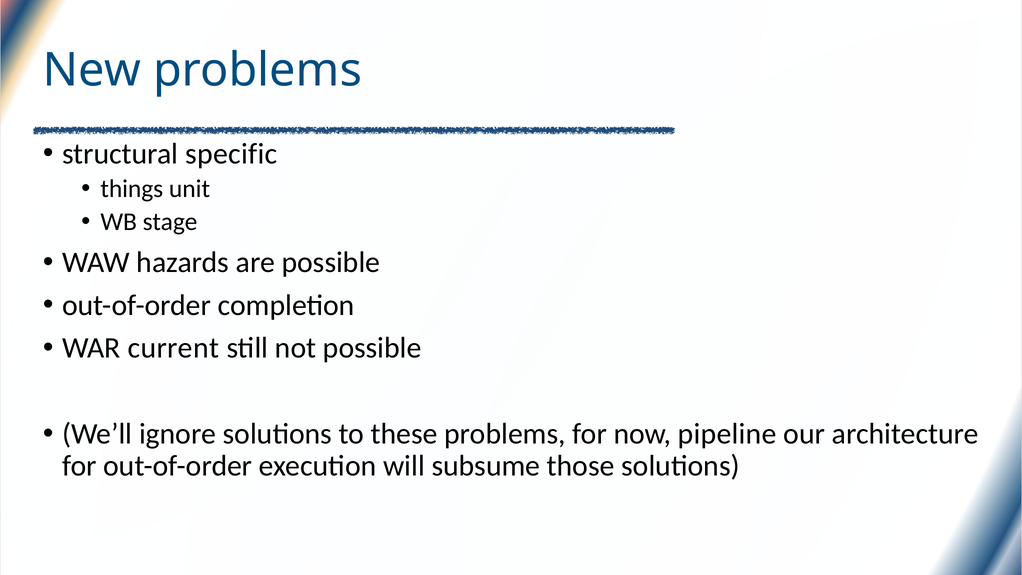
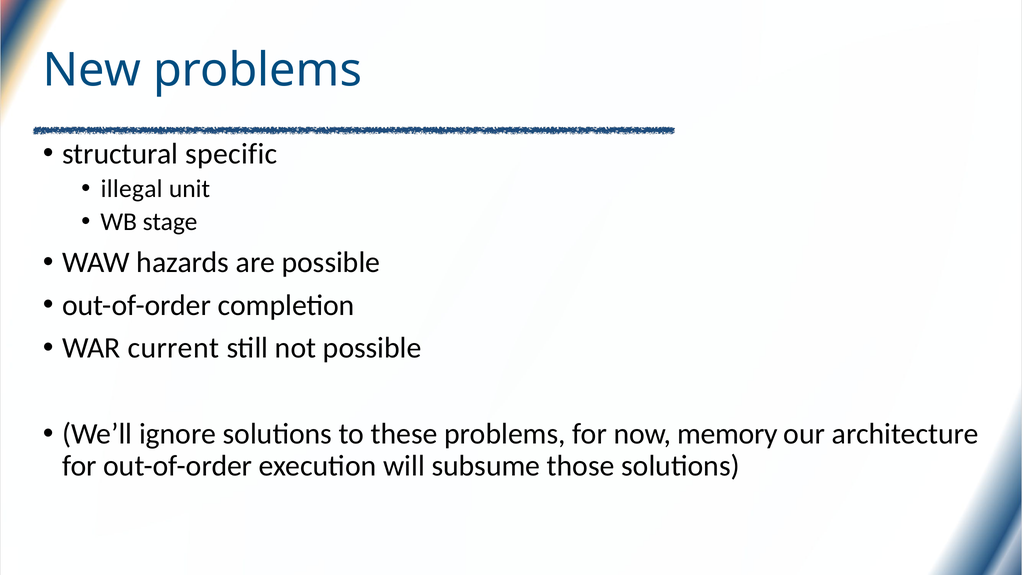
things: things -> illegal
pipeline: pipeline -> memory
